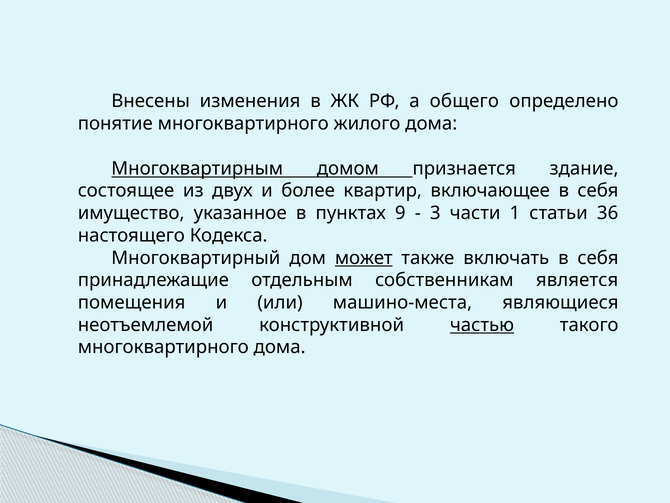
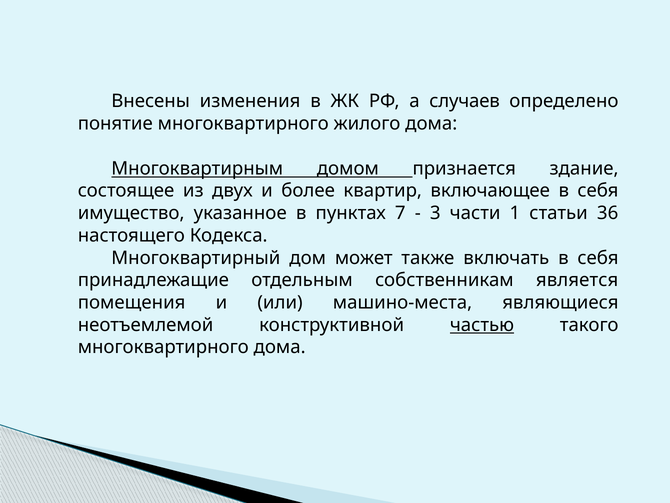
общего: общего -> случаев
9: 9 -> 7
может underline: present -> none
